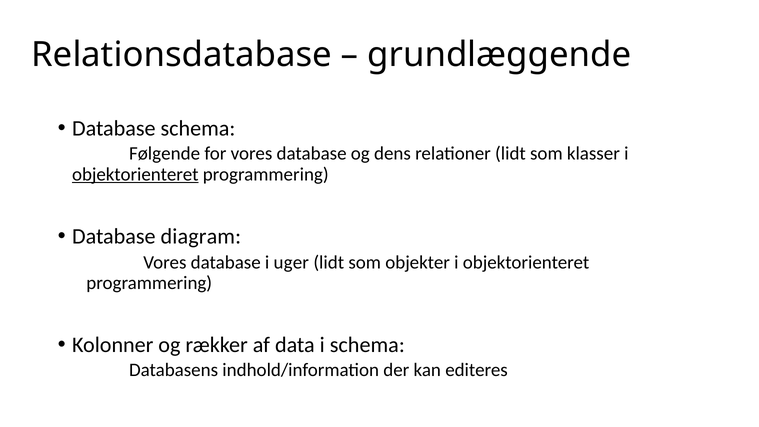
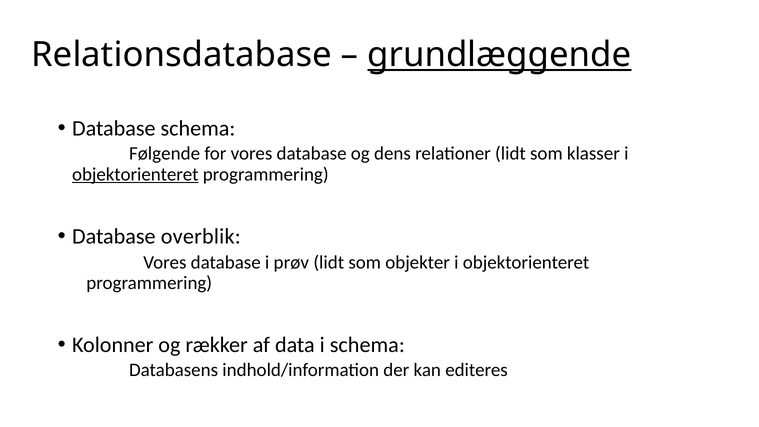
grundlæggende underline: none -> present
diagram: diagram -> overblik
uger: uger -> prøv
